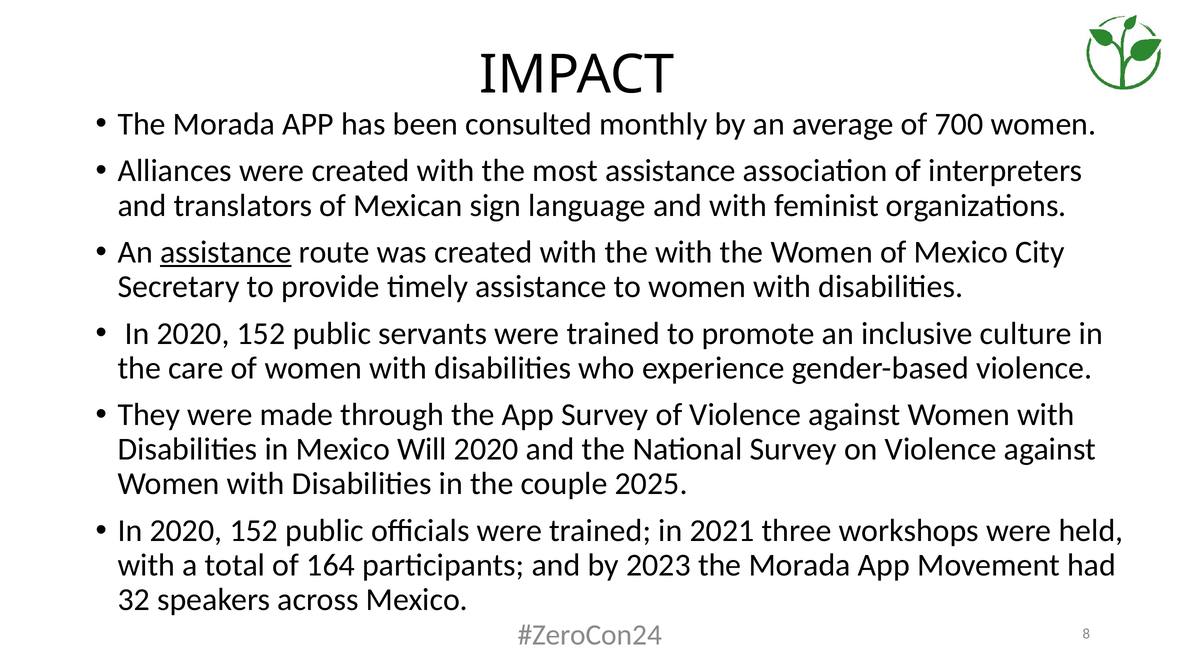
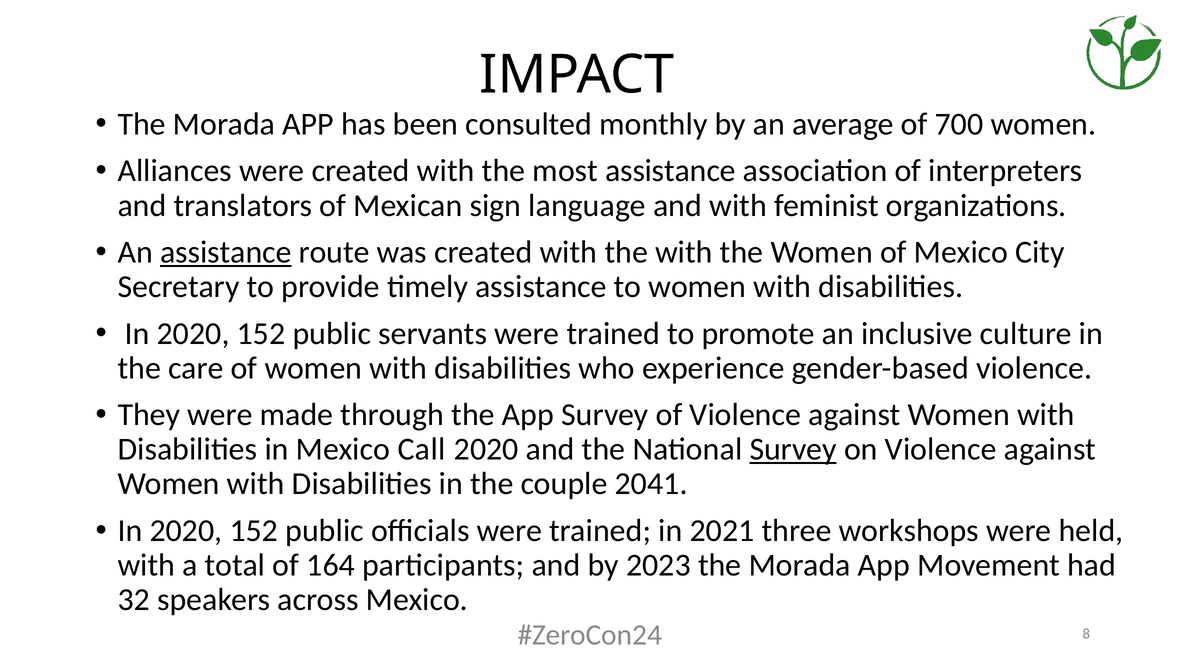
Will: Will -> Call
Survey at (793, 449) underline: none -> present
2025: 2025 -> 2041
